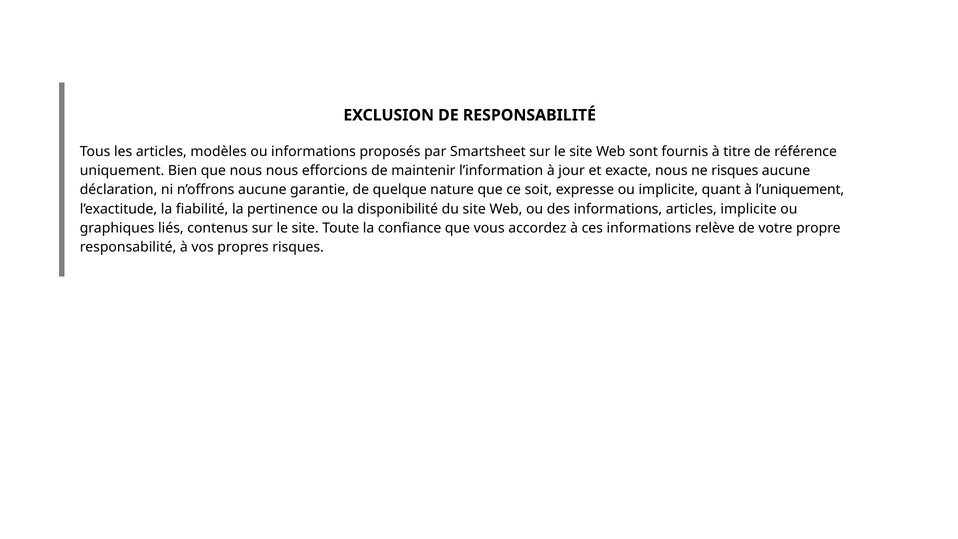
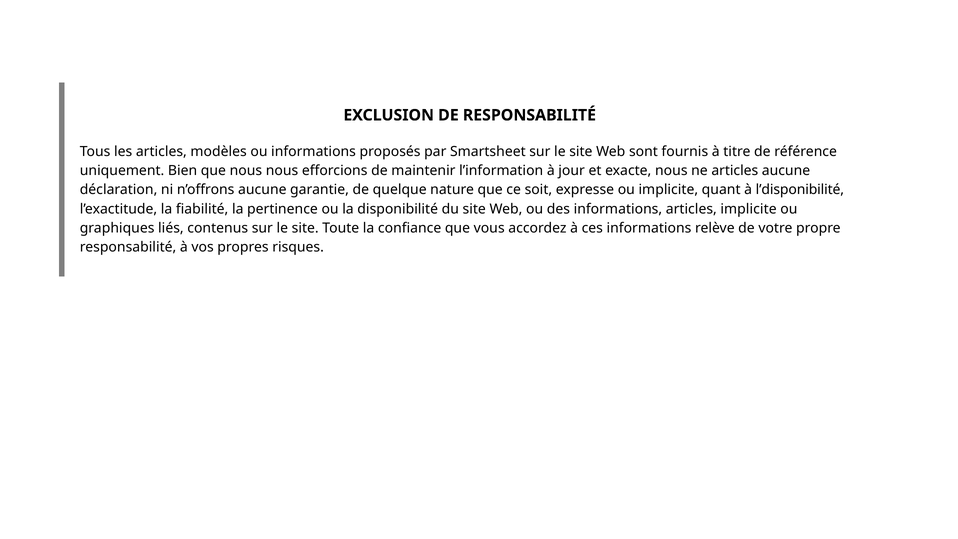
ne risques: risques -> articles
l’uniquement: l’uniquement -> l’disponibilité
